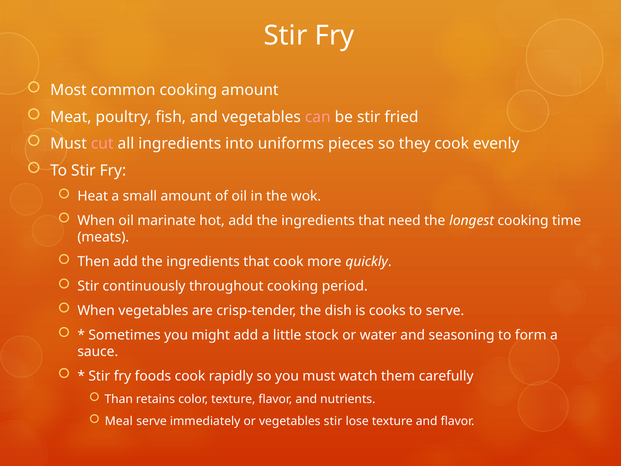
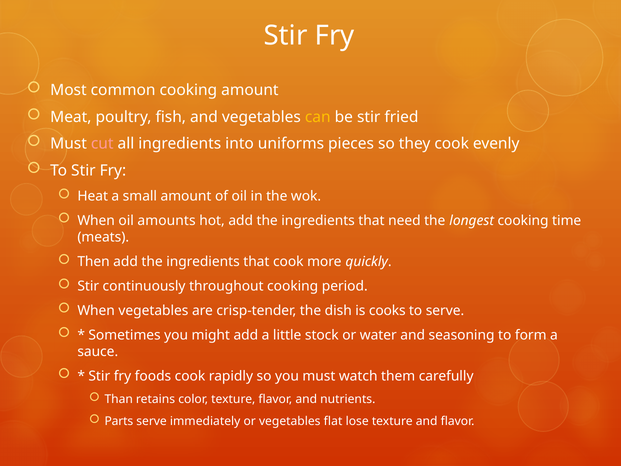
can colour: pink -> yellow
marinate: marinate -> amounts
Meal: Meal -> Parts
vegetables stir: stir -> flat
